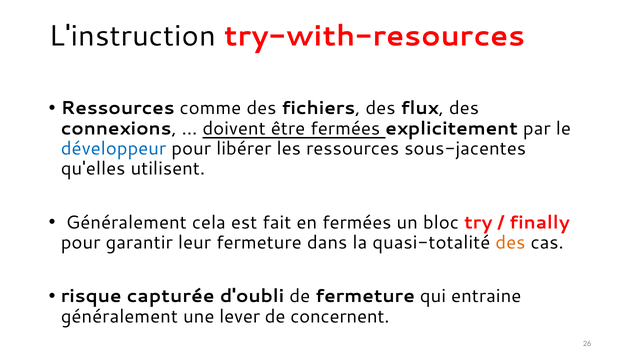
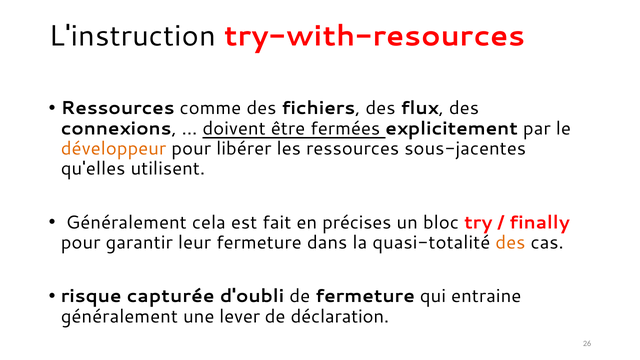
développeur colour: blue -> orange
en fermées: fermées -> précises
concernent: concernent -> déclaration
